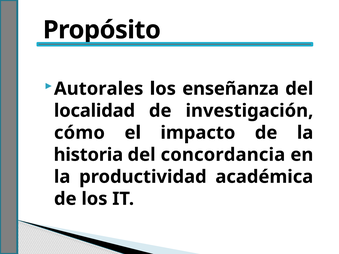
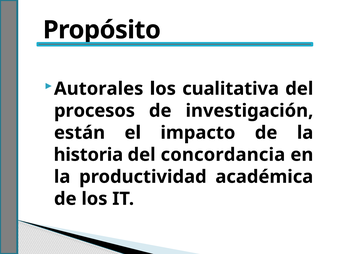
enseñanza: enseñanza -> cualitativa
localidad: localidad -> procesos
cómo: cómo -> están
